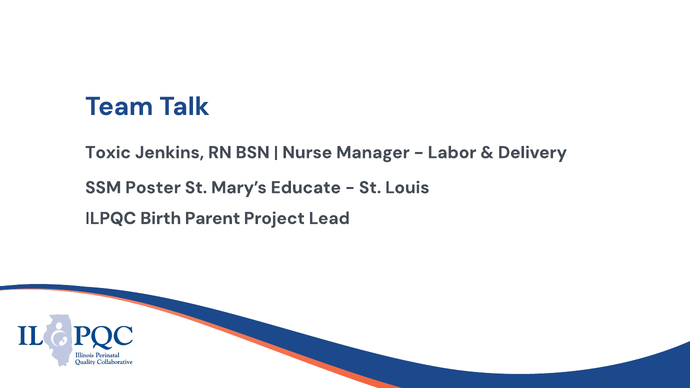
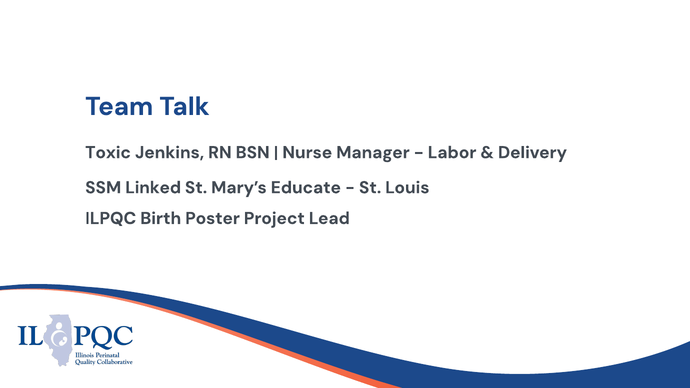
Poster: Poster -> Linked
Parent: Parent -> Poster
